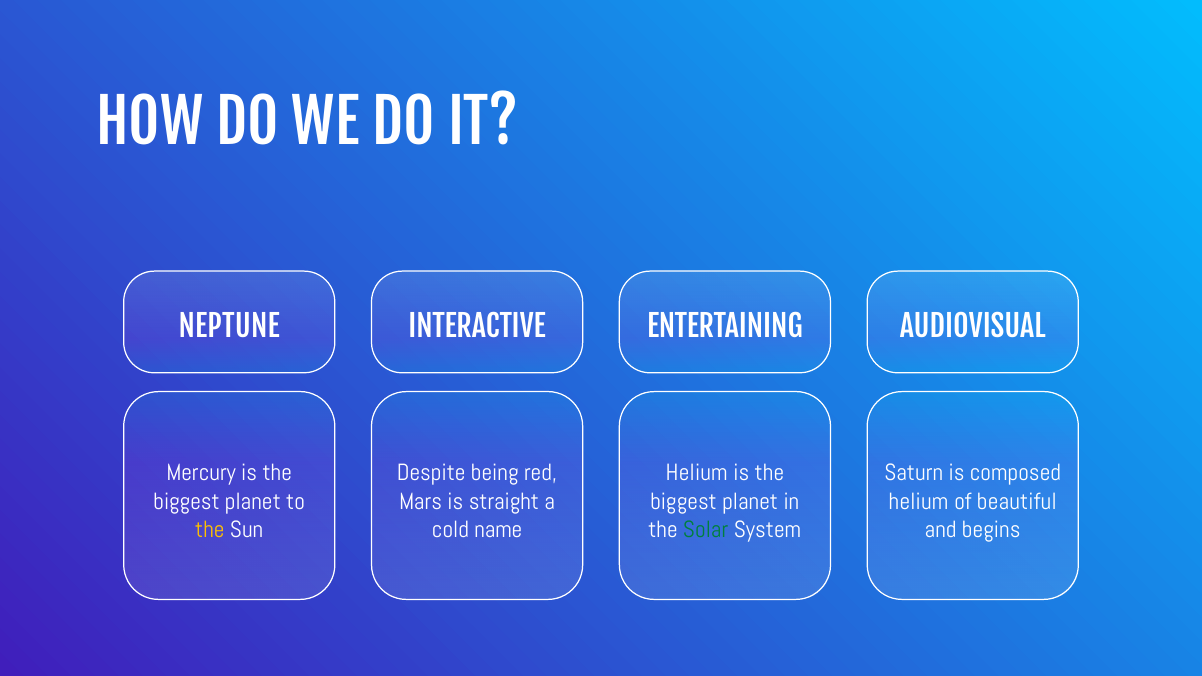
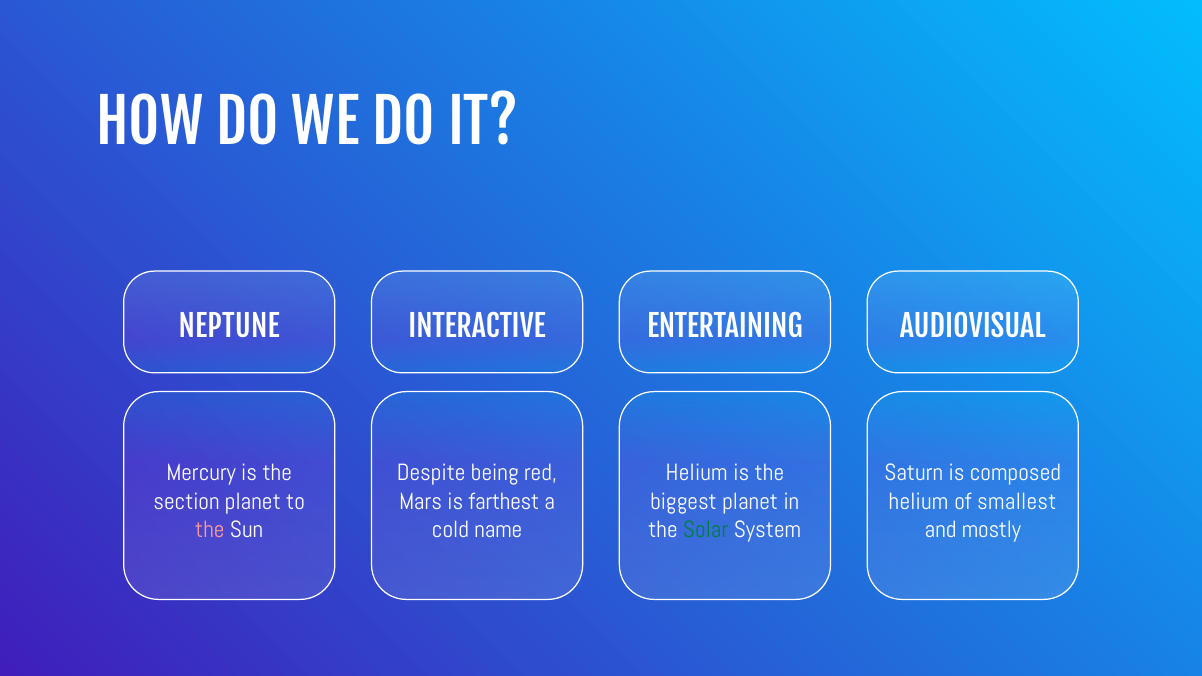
biggest at (187, 501): biggest -> section
straight: straight -> farthest
beautiful: beautiful -> smallest
the at (210, 529) colour: yellow -> pink
begins: begins -> mostly
